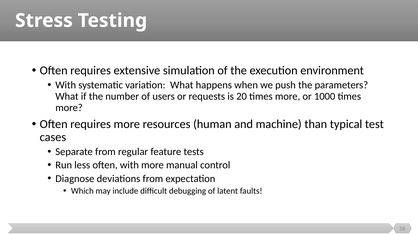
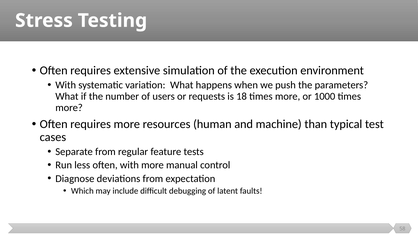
20: 20 -> 18
